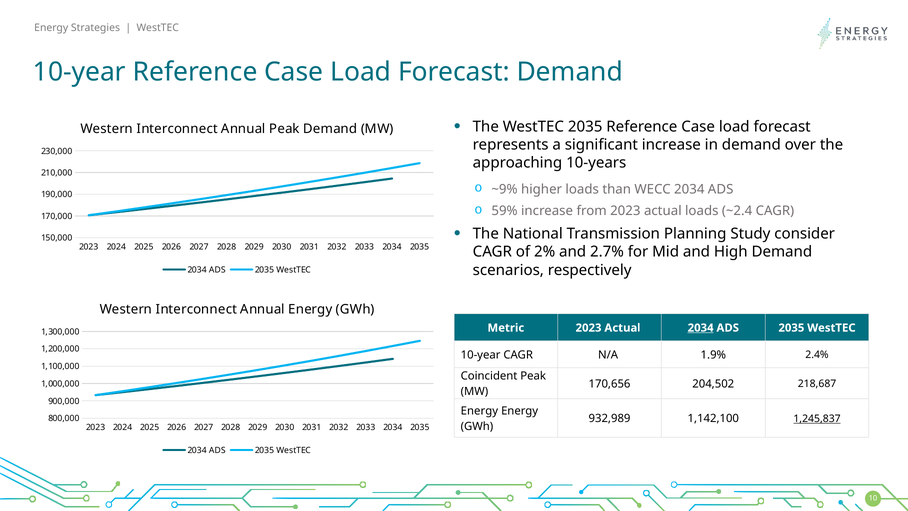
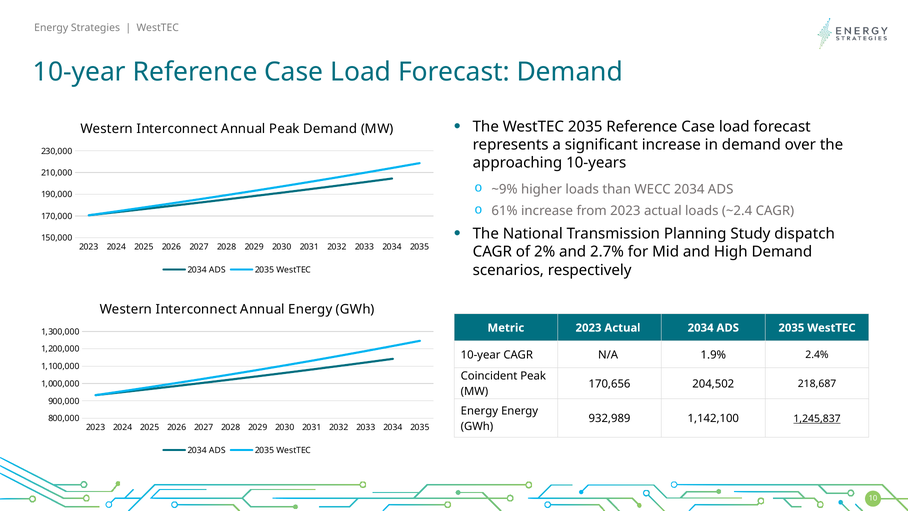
59%: 59% -> 61%
consider: consider -> dispatch
2034 at (701, 328) underline: present -> none
